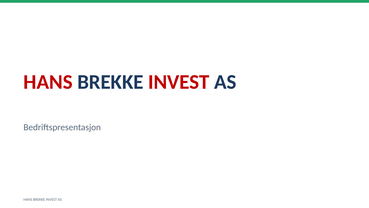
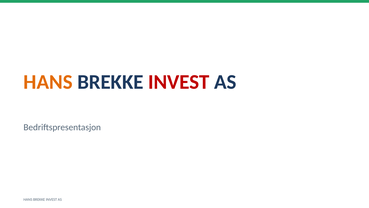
HANS at (48, 82) colour: red -> orange
